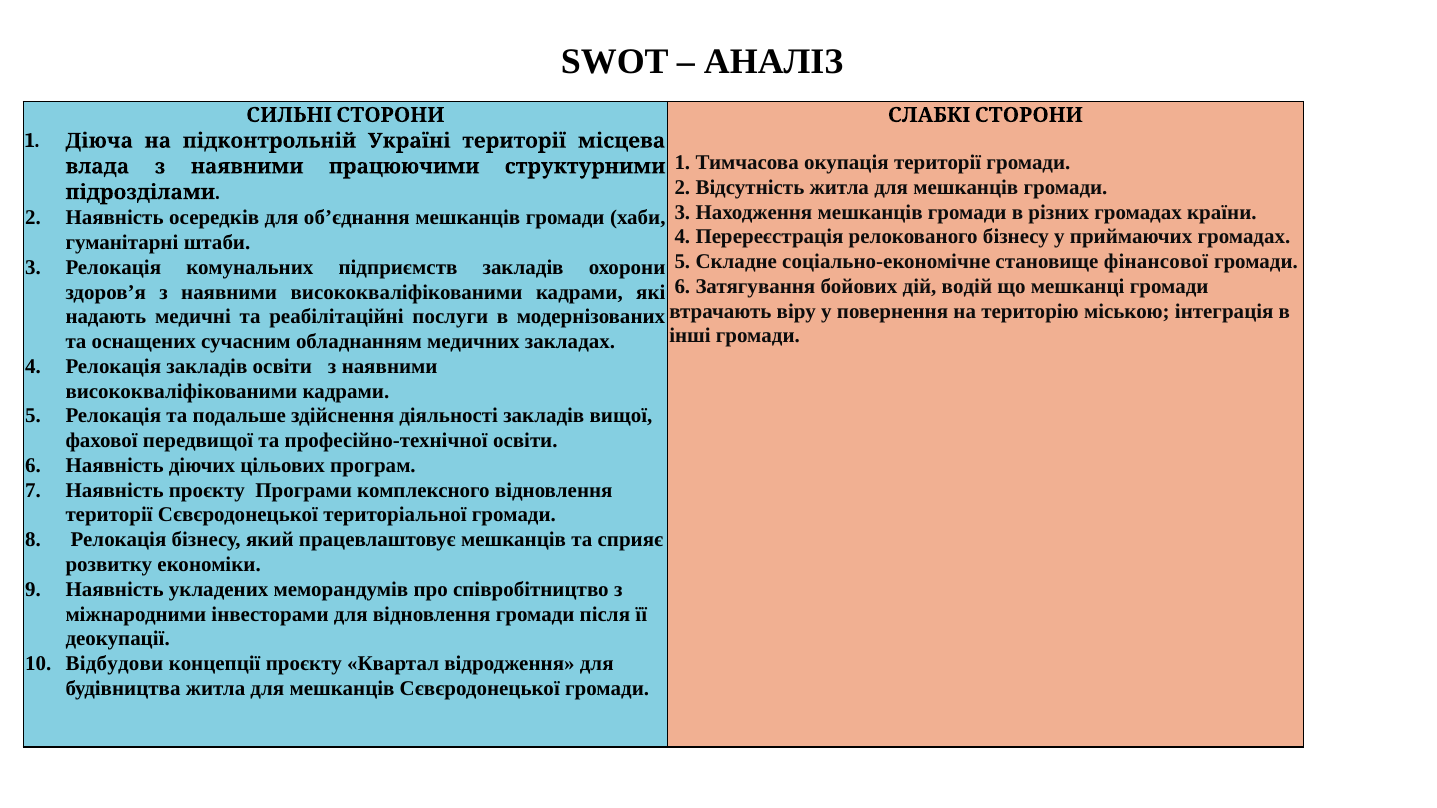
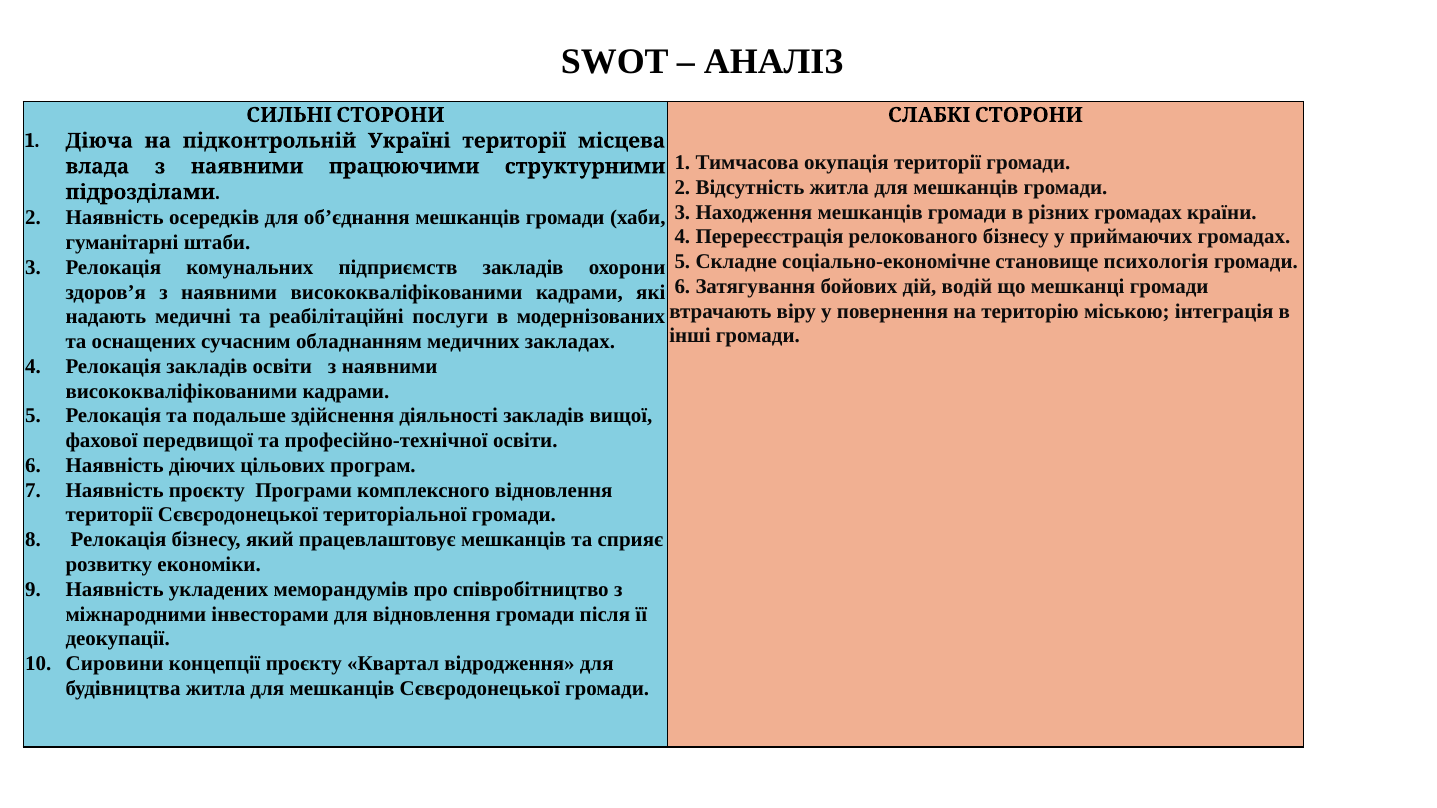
фінансової: фінансової -> психологія
Відбудови: Відбудови -> Сировини
